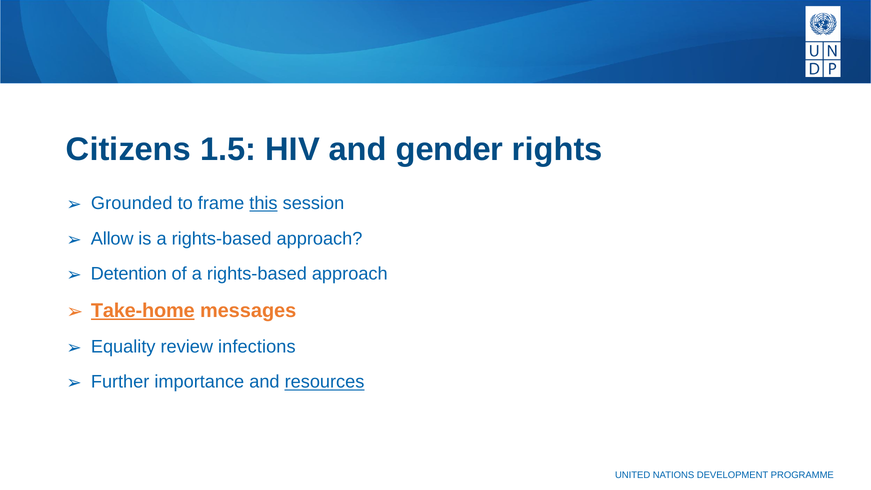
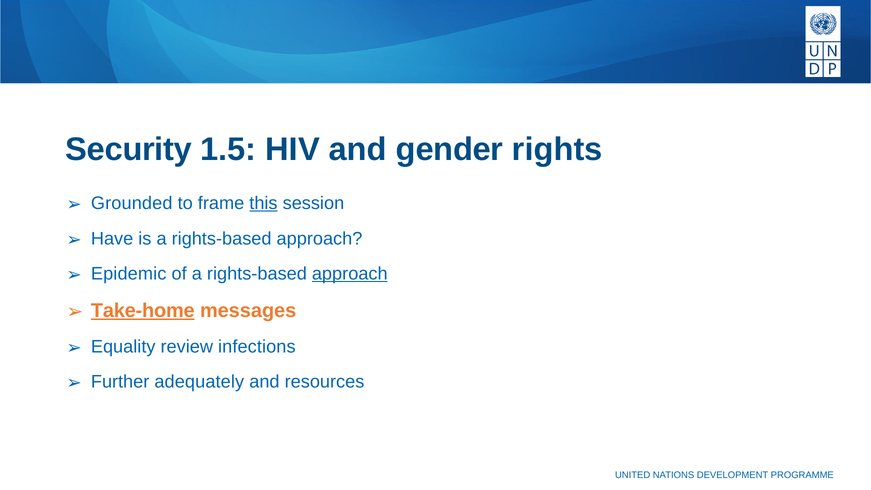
Citizens: Citizens -> Security
Allow: Allow -> Have
Detention: Detention -> Epidemic
approach at (350, 274) underline: none -> present
importance: importance -> adequately
resources underline: present -> none
